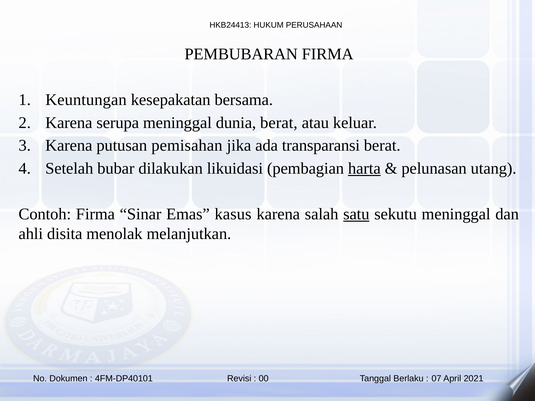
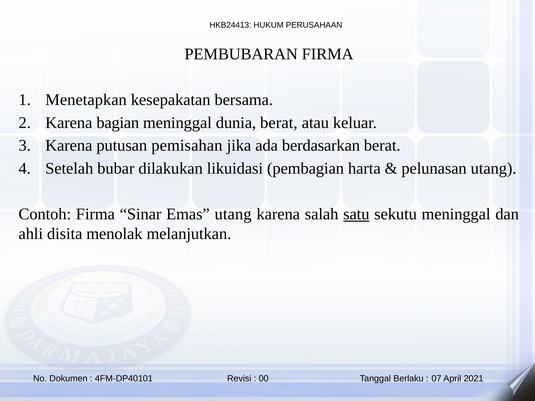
Keuntungan: Keuntungan -> Menetapkan
serupa: serupa -> bagian
transparansi: transparansi -> berdasarkan
harta underline: present -> none
Emas kasus: kasus -> utang
